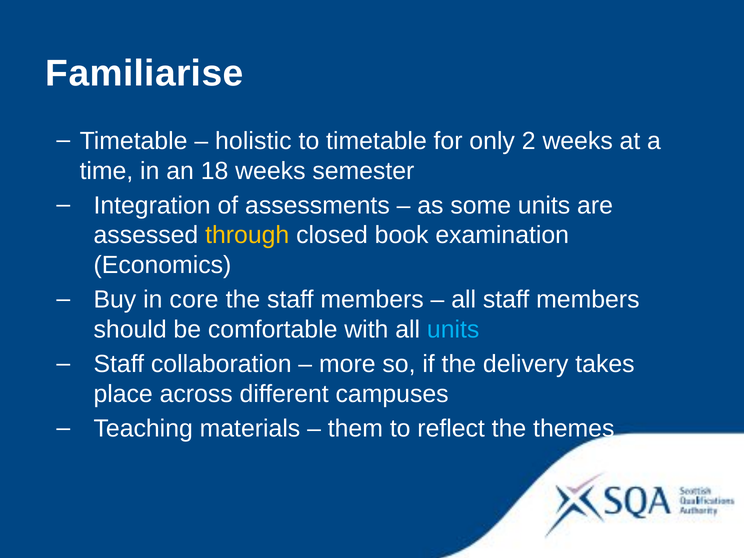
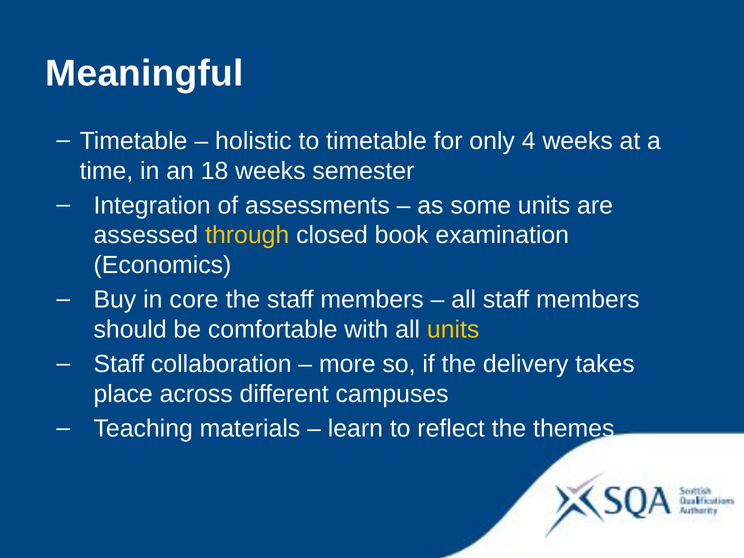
Familiarise: Familiarise -> Meaningful
2: 2 -> 4
units at (453, 330) colour: light blue -> yellow
them: them -> learn
